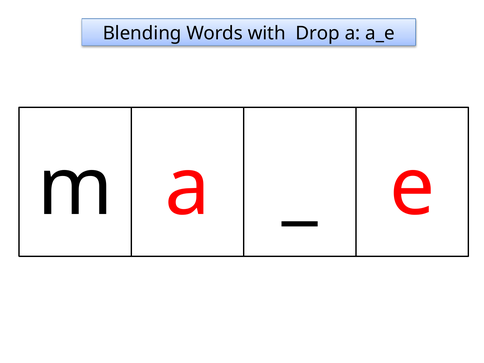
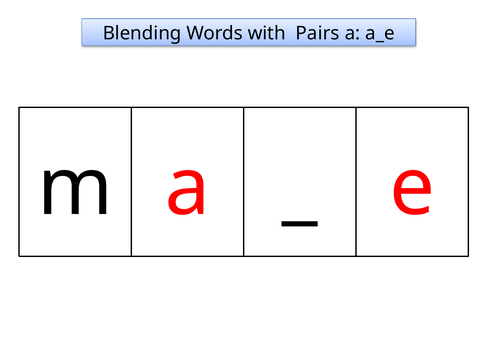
Drop: Drop -> Pairs
